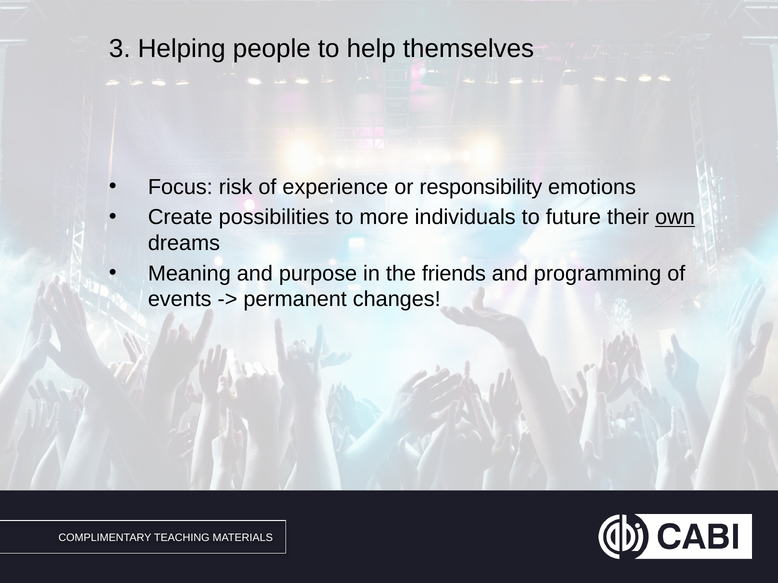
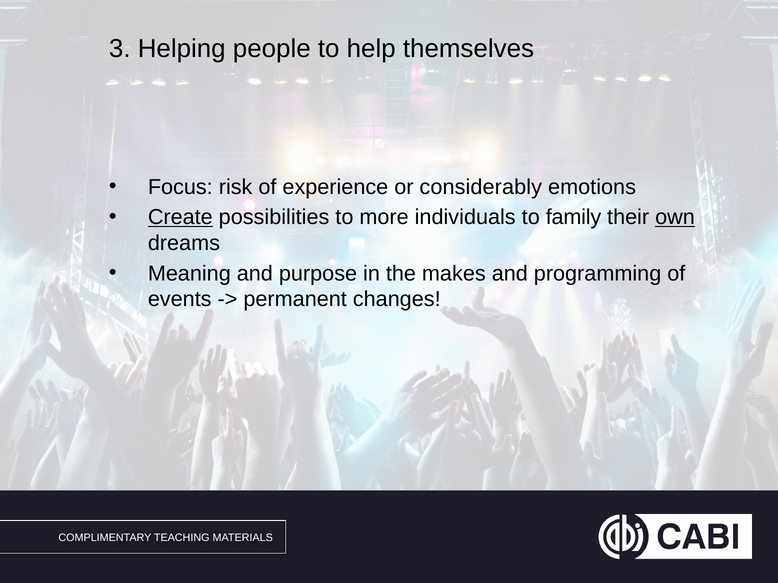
responsibility: responsibility -> considerably
Create underline: none -> present
future: future -> family
friends: friends -> makes
